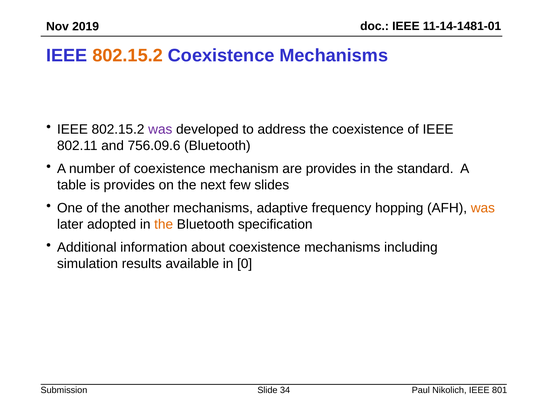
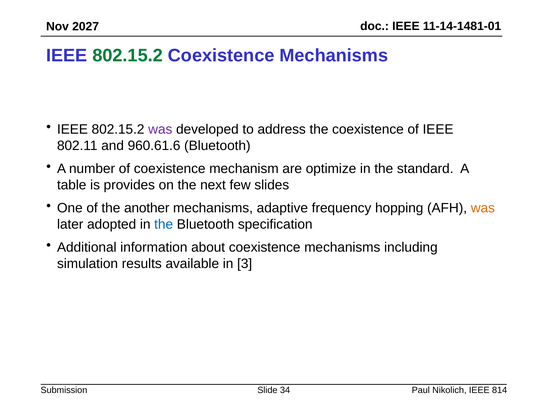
2019: 2019 -> 2027
802.15.2 at (128, 56) colour: orange -> green
756.09.6: 756.09.6 -> 960.61.6
are provides: provides -> optimize
the at (164, 225) colour: orange -> blue
0: 0 -> 3
801: 801 -> 814
